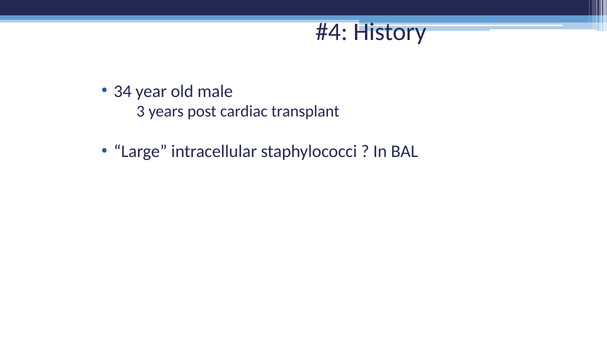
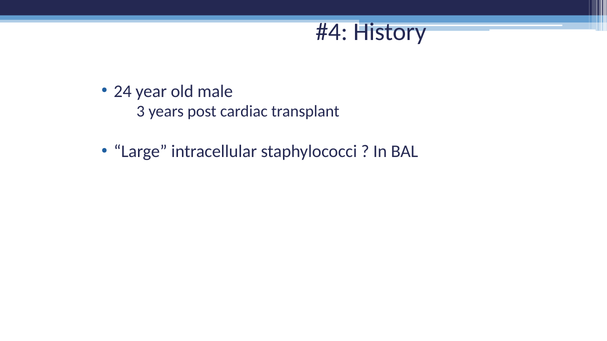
34: 34 -> 24
